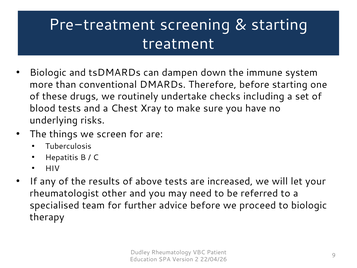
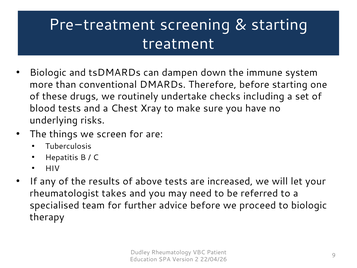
other: other -> takes
